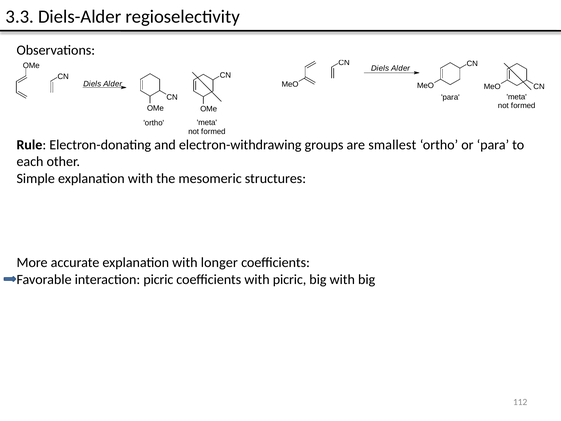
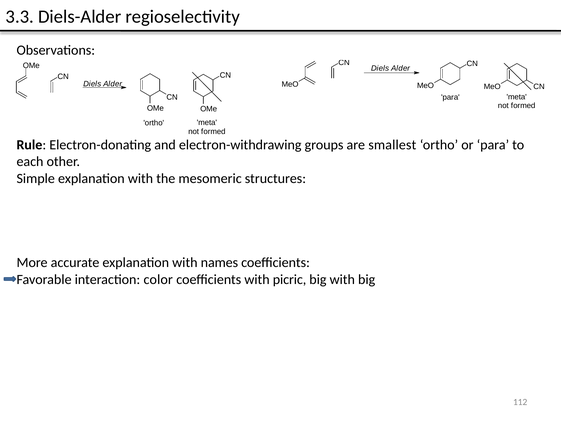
longer: longer -> names
interaction picric: picric -> color
